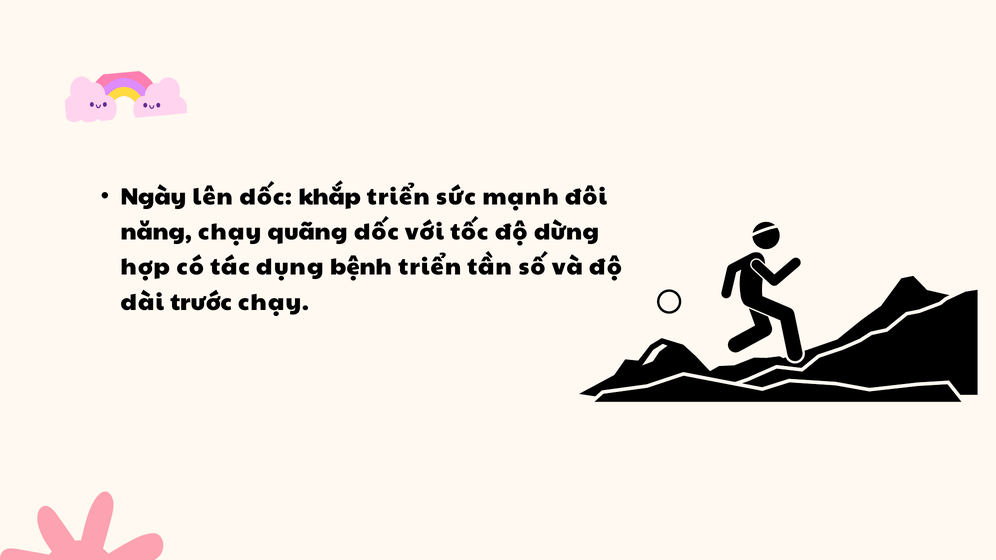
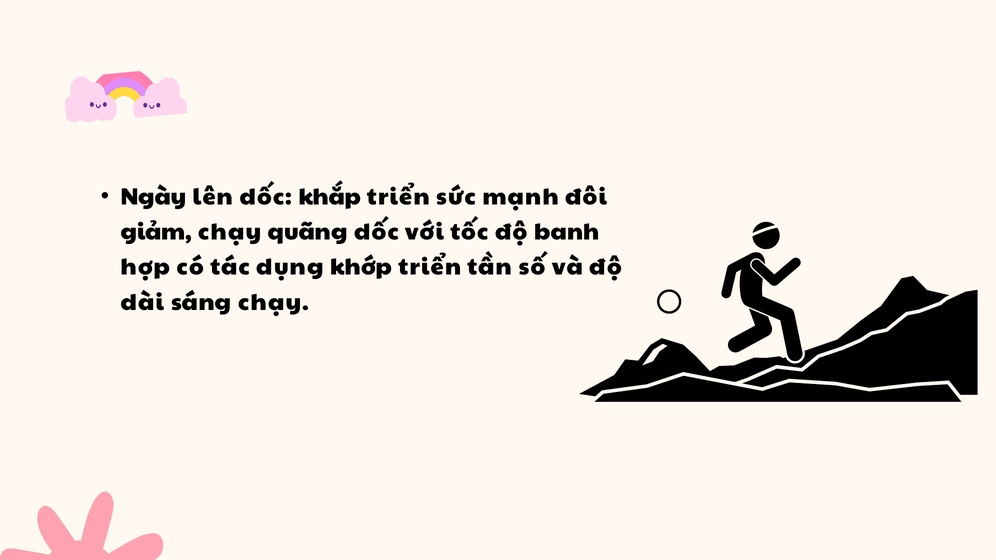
năng: năng -> giảm
dừng: dừng -> banh
bệnh: bệnh -> khớp
trước: trước -> sáng
